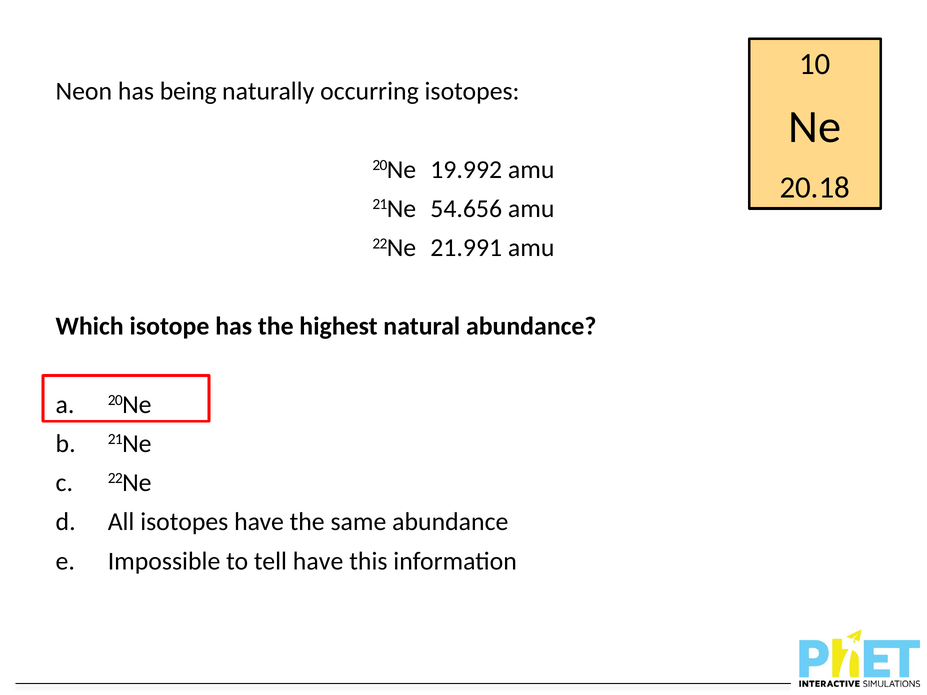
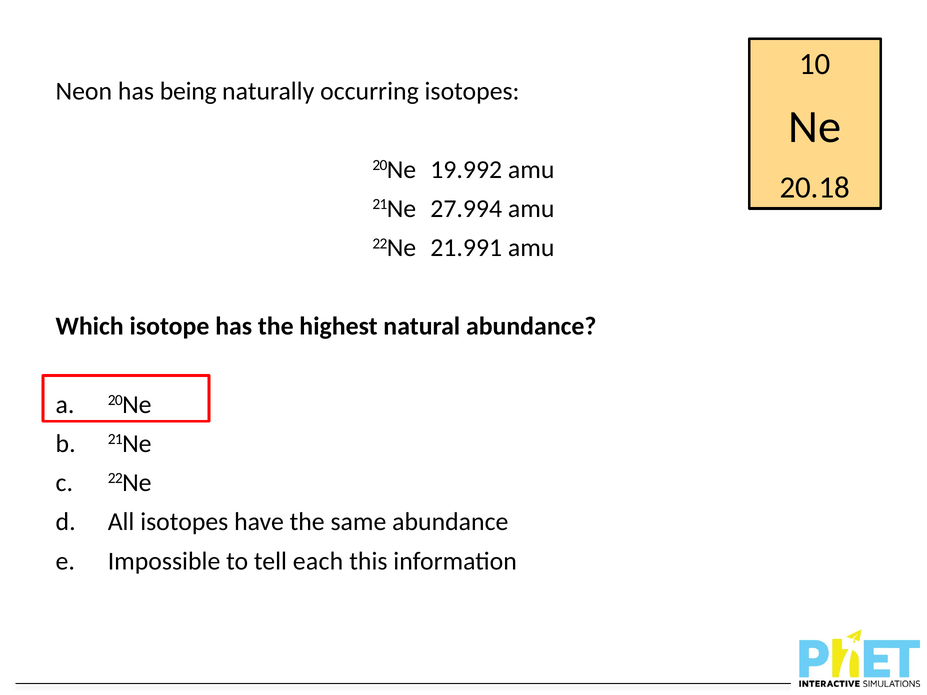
54.656: 54.656 -> 27.994
tell have: have -> each
